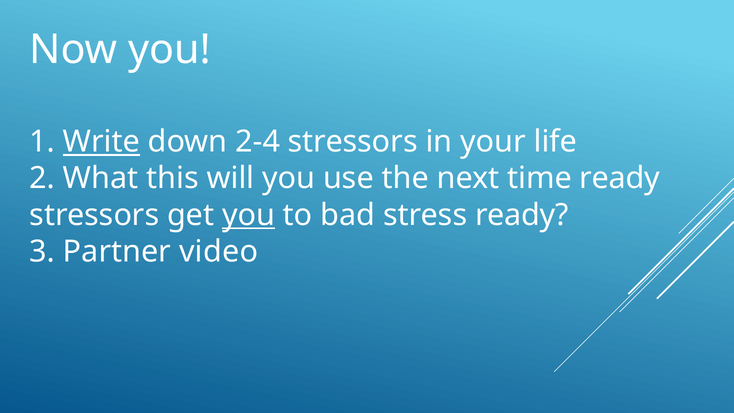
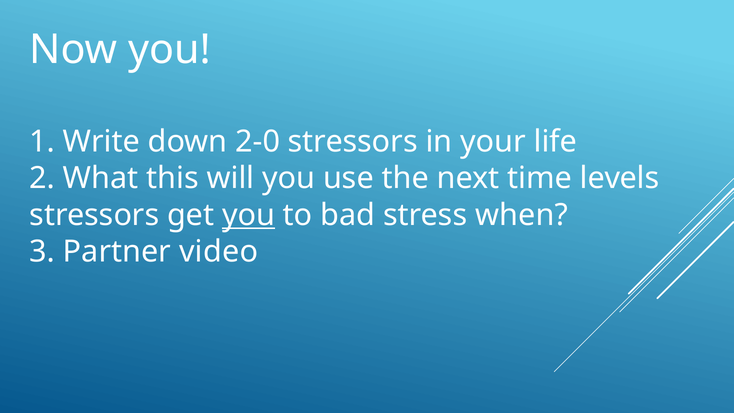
Write underline: present -> none
2-4: 2-4 -> 2-0
time ready: ready -> levels
stress ready: ready -> when
